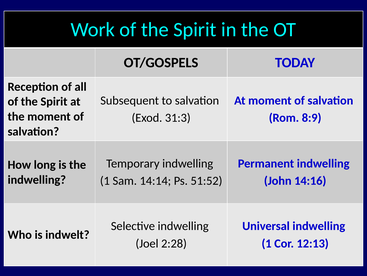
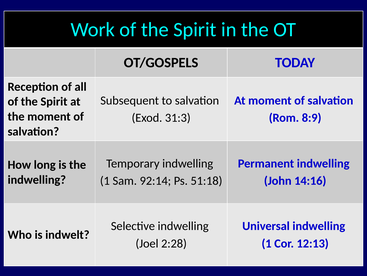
14:14: 14:14 -> 92:14
51:52: 51:52 -> 51:18
